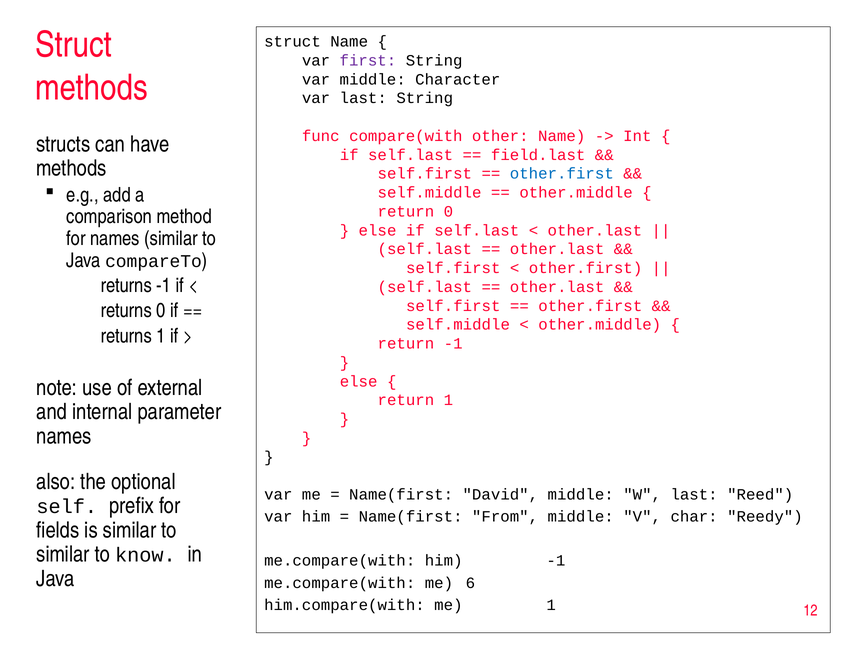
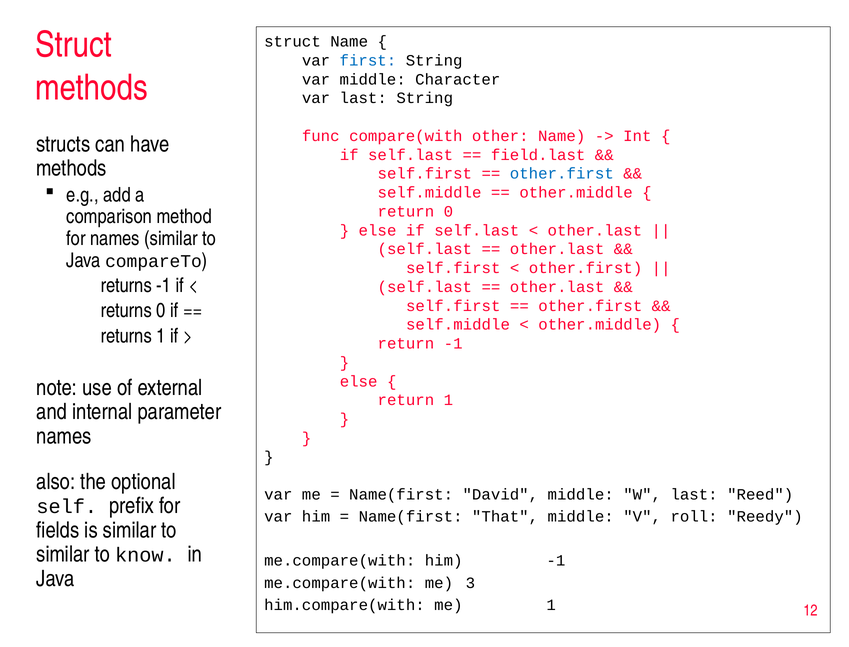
first colour: purple -> blue
From: From -> That
char: char -> roll
6: 6 -> 3
